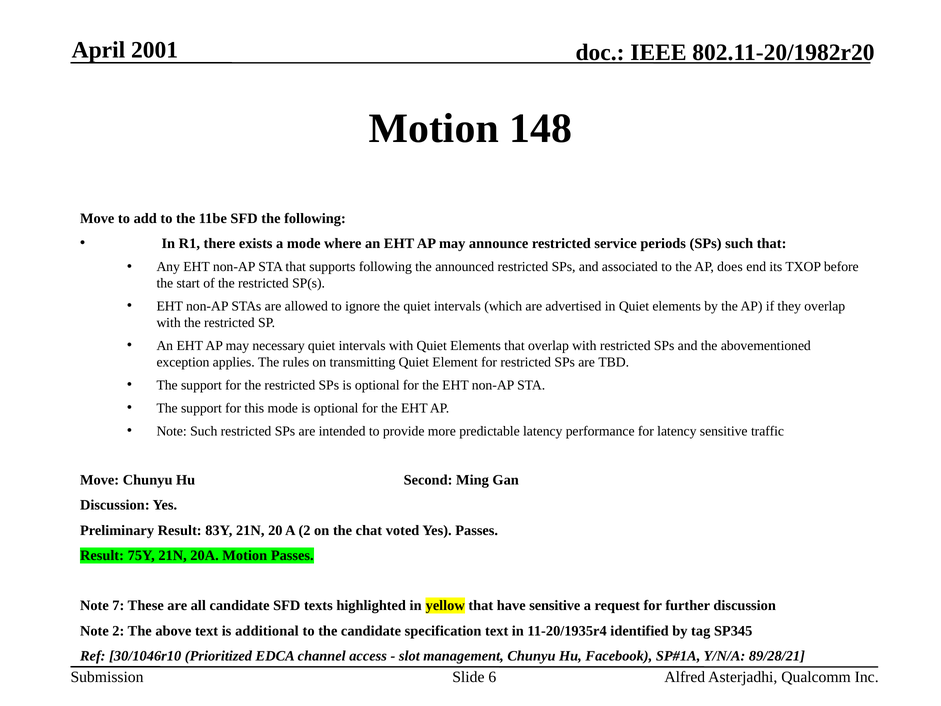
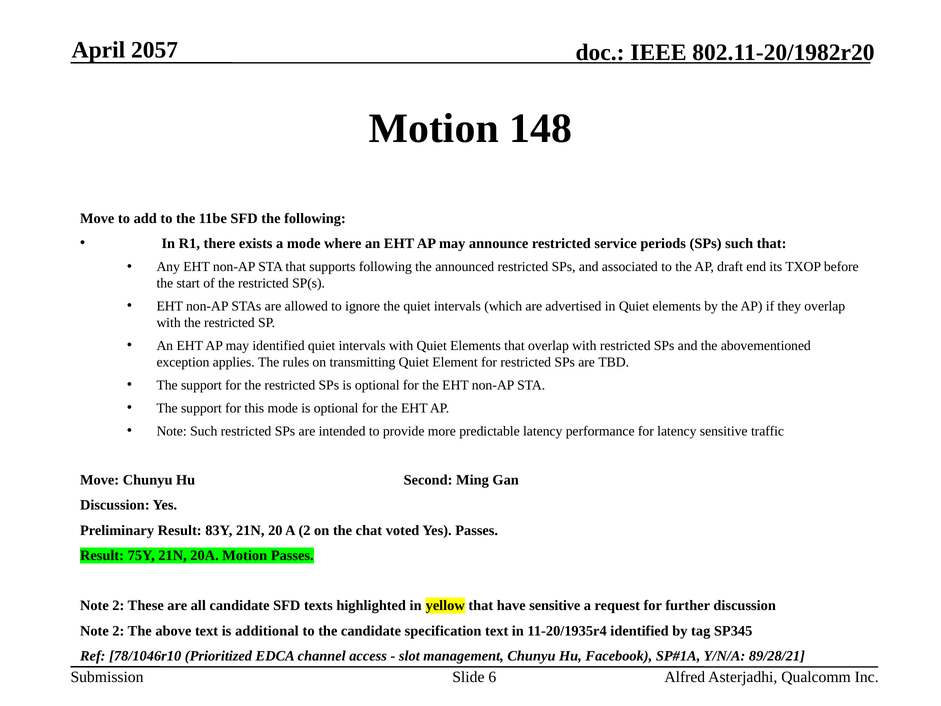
2001: 2001 -> 2057
does: does -> draft
may necessary: necessary -> identified
7 at (118, 606): 7 -> 2
30/1046r10: 30/1046r10 -> 78/1046r10
